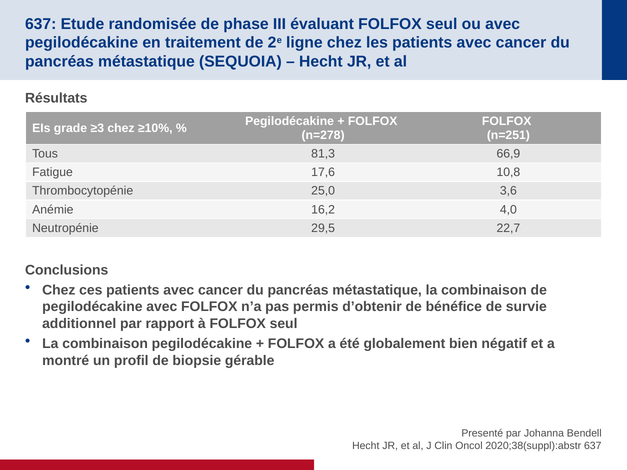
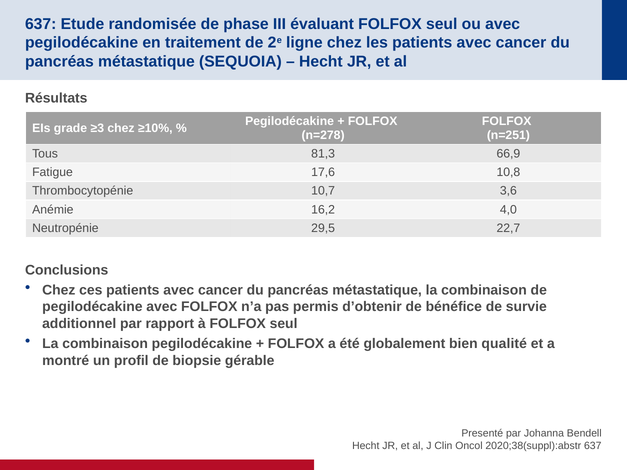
25,0: 25,0 -> 10,7
négatif: négatif -> qualité
